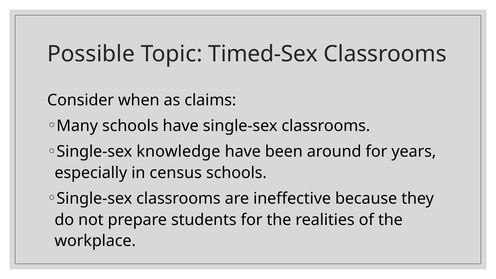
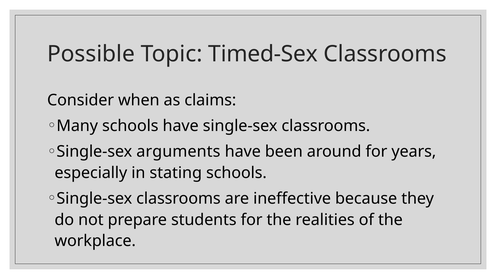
knowledge: knowledge -> arguments
census: census -> stating
